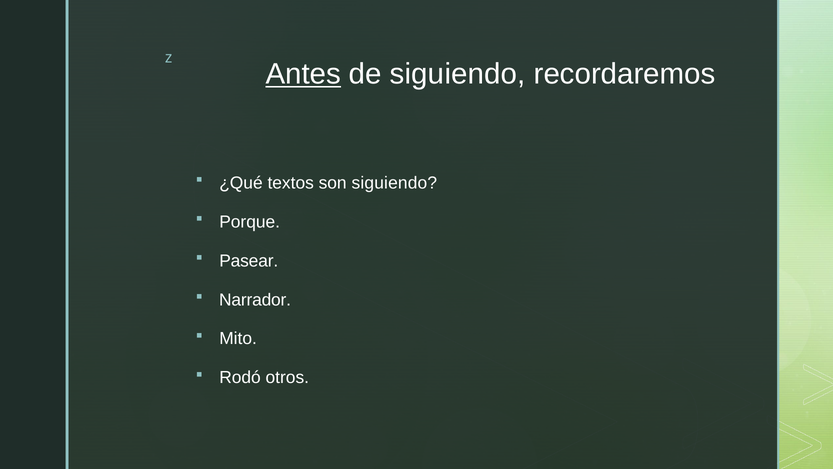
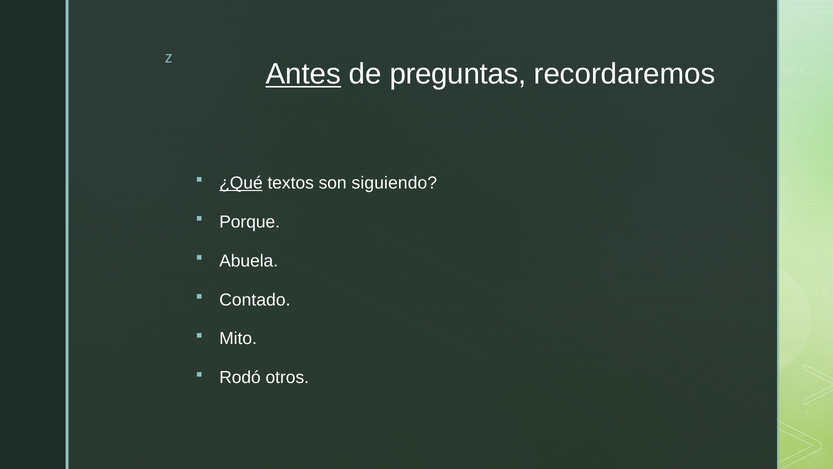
de siguiendo: siguiendo -> preguntas
¿Qué underline: none -> present
Pasear: Pasear -> Abuela
Narrador: Narrador -> Contado
